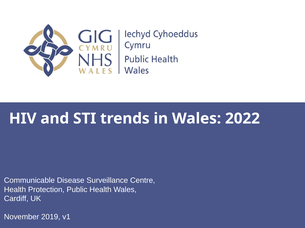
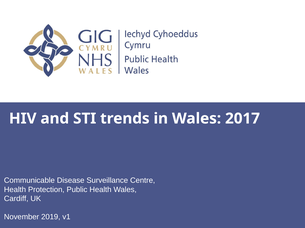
2022: 2022 -> 2017
